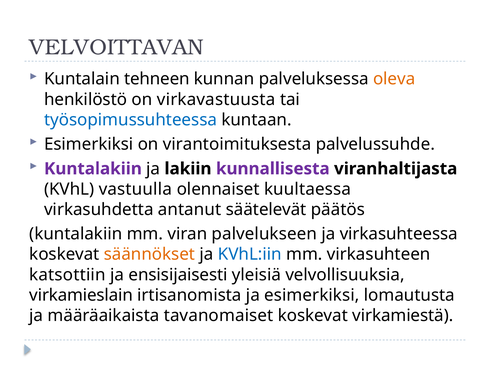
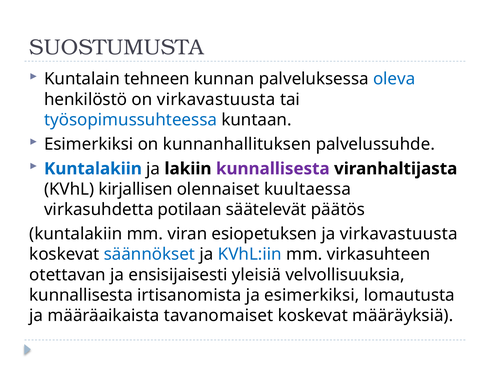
VELVOITTAVAN: VELVOITTAVAN -> SUOSTUMUSTA
oleva colour: orange -> blue
virantoimituksesta: virantoimituksesta -> kunnanhallituksen
Kuntalakiin at (93, 169) colour: purple -> blue
vastuulla: vastuulla -> kirjallisen
antanut: antanut -> potilaan
palvelukseen: palvelukseen -> esiopetuksen
ja virkasuhteessa: virkasuhteessa -> virkavastuusta
säännökset colour: orange -> blue
katsottiin: katsottiin -> otettavan
virkamieslain at (81, 296): virkamieslain -> kunnallisesta
virkamiestä: virkamiestä -> määräyksiä
